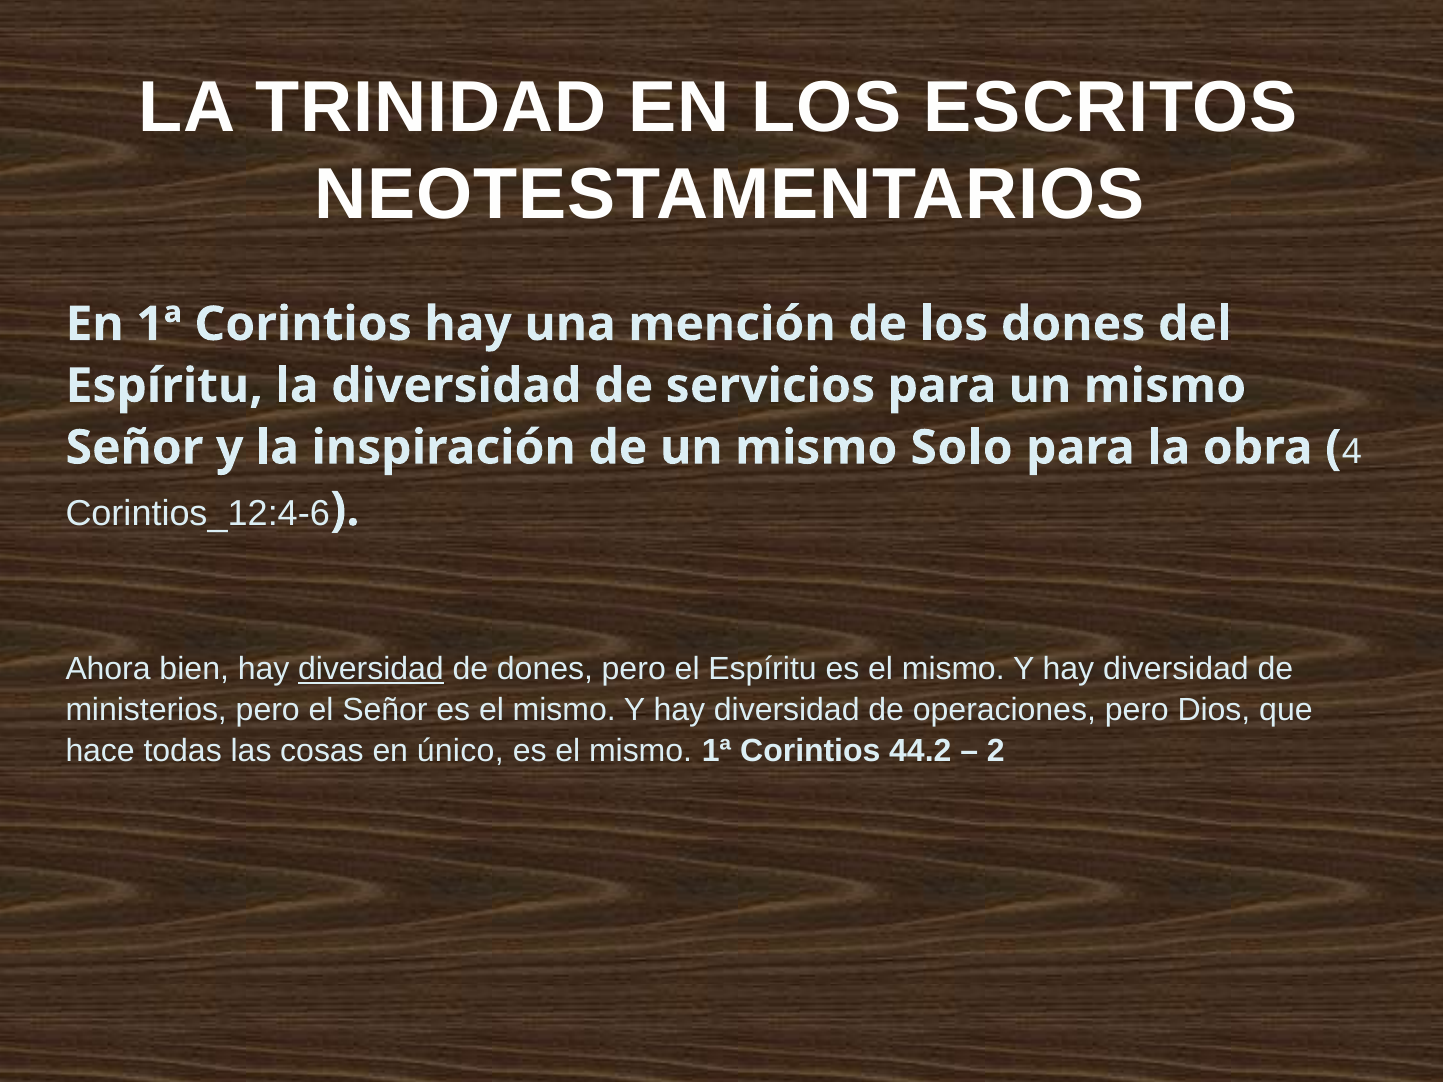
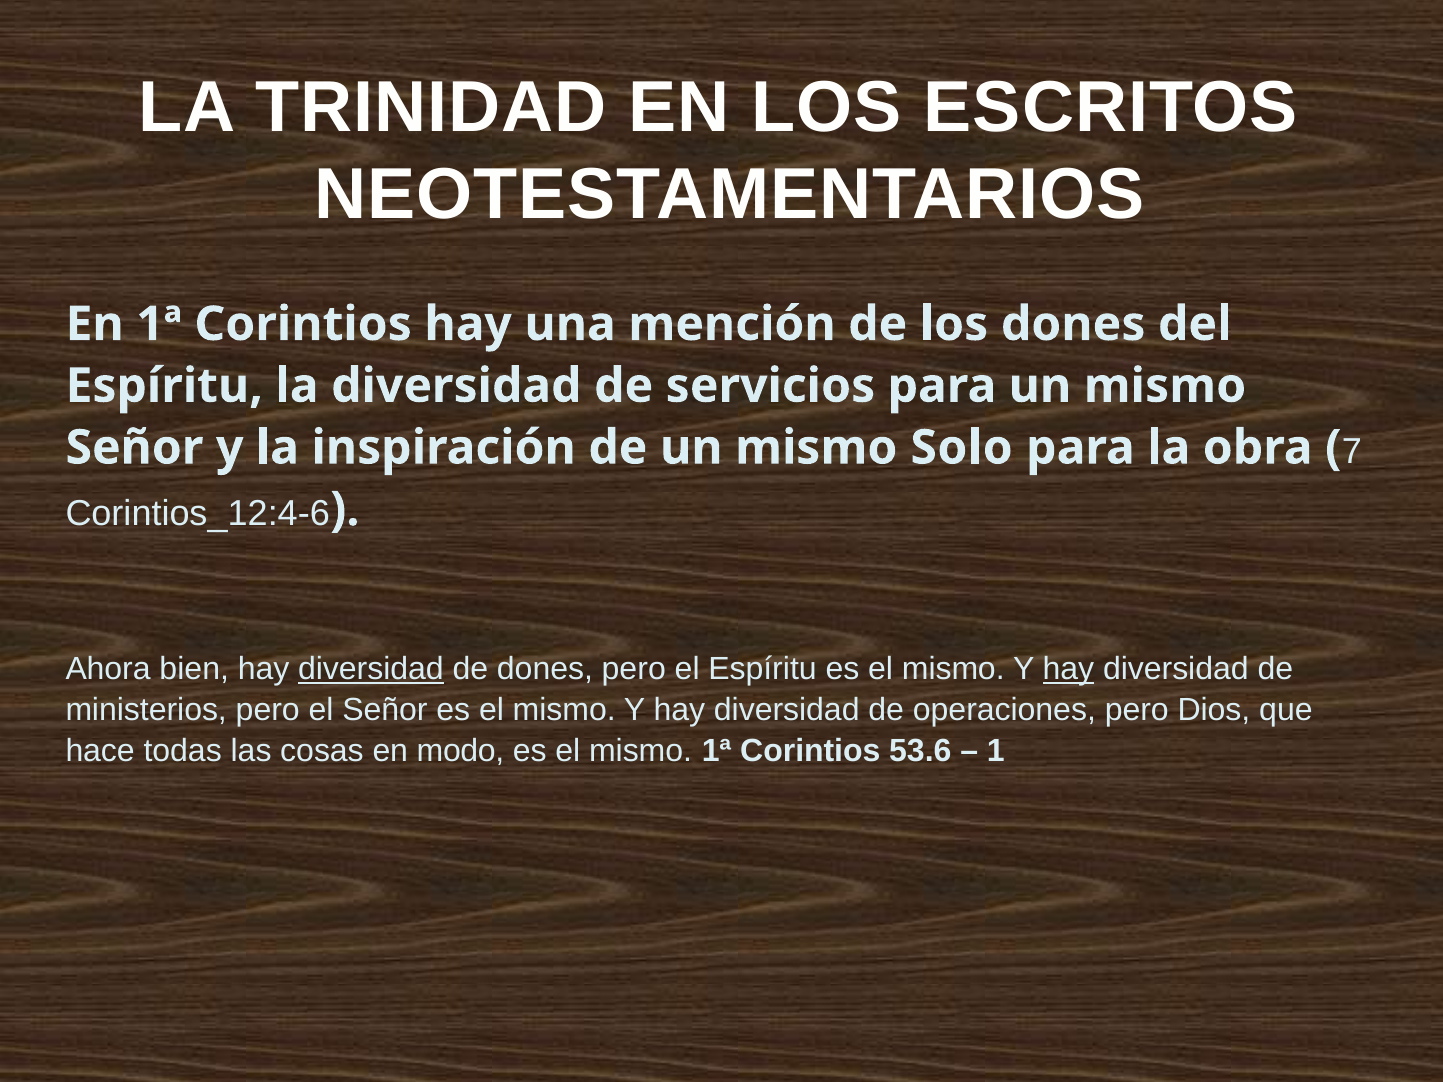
4: 4 -> 7
hay at (1068, 669) underline: none -> present
único: único -> modo
44.2: 44.2 -> 53.6
2: 2 -> 1
